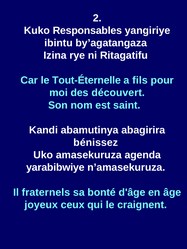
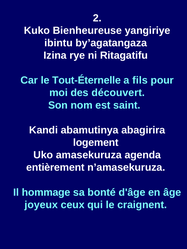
Responsables: Responsables -> Bienheureuse
bénissez: bénissez -> logement
yarabibwiye: yarabibwiye -> entièrement
fraternels: fraternels -> hommage
